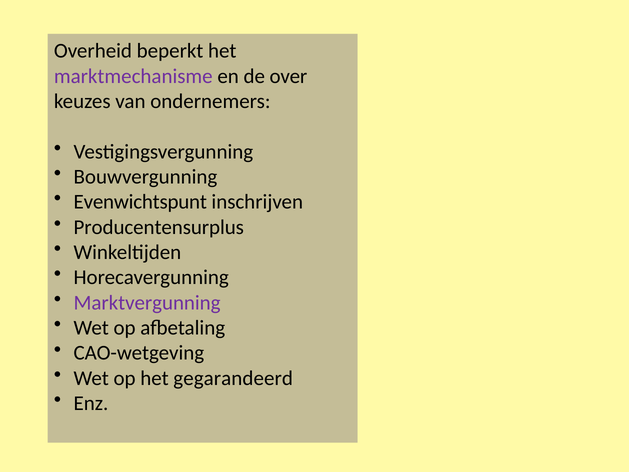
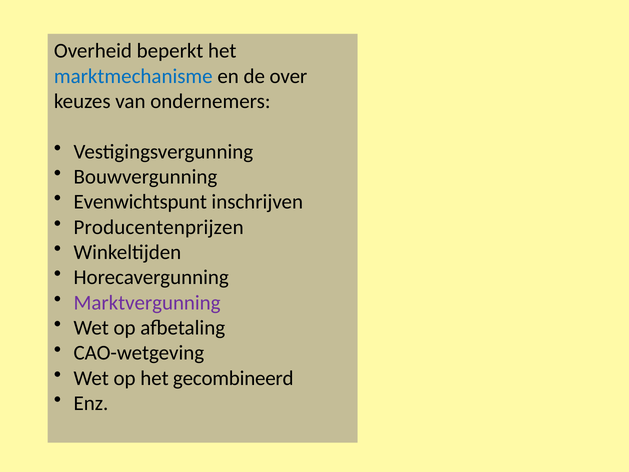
marktmechanisme colour: purple -> blue
Producentensurplus: Producentensurplus -> Producentenprijzen
gegarandeerd: gegarandeerd -> gecombineerd
